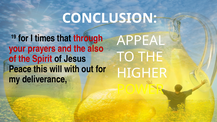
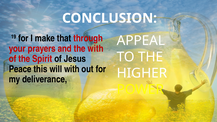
times: times -> make
the also: also -> with
